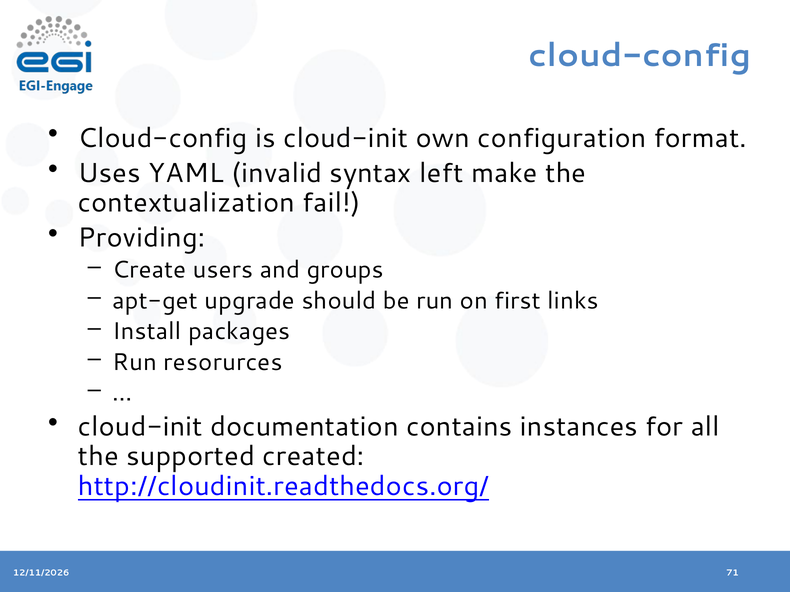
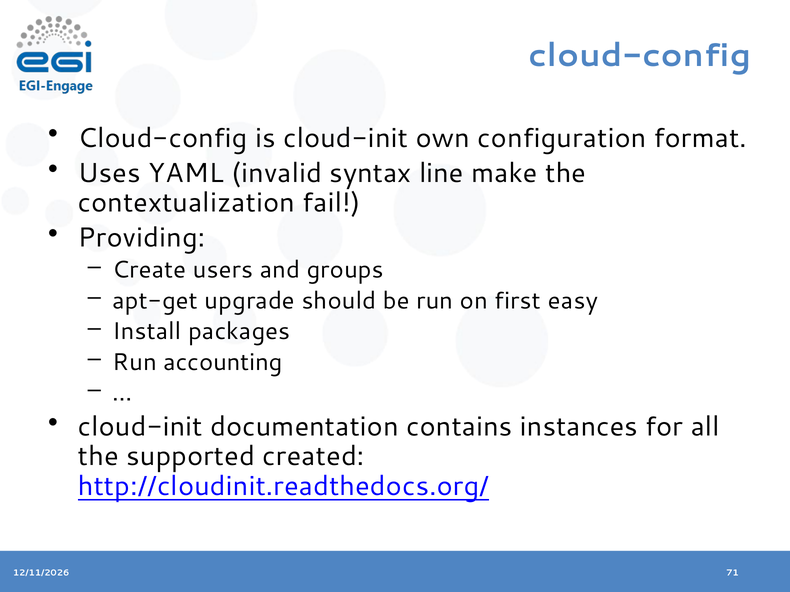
left: left -> line
links: links -> easy
resorurces: resorurces -> accounting
